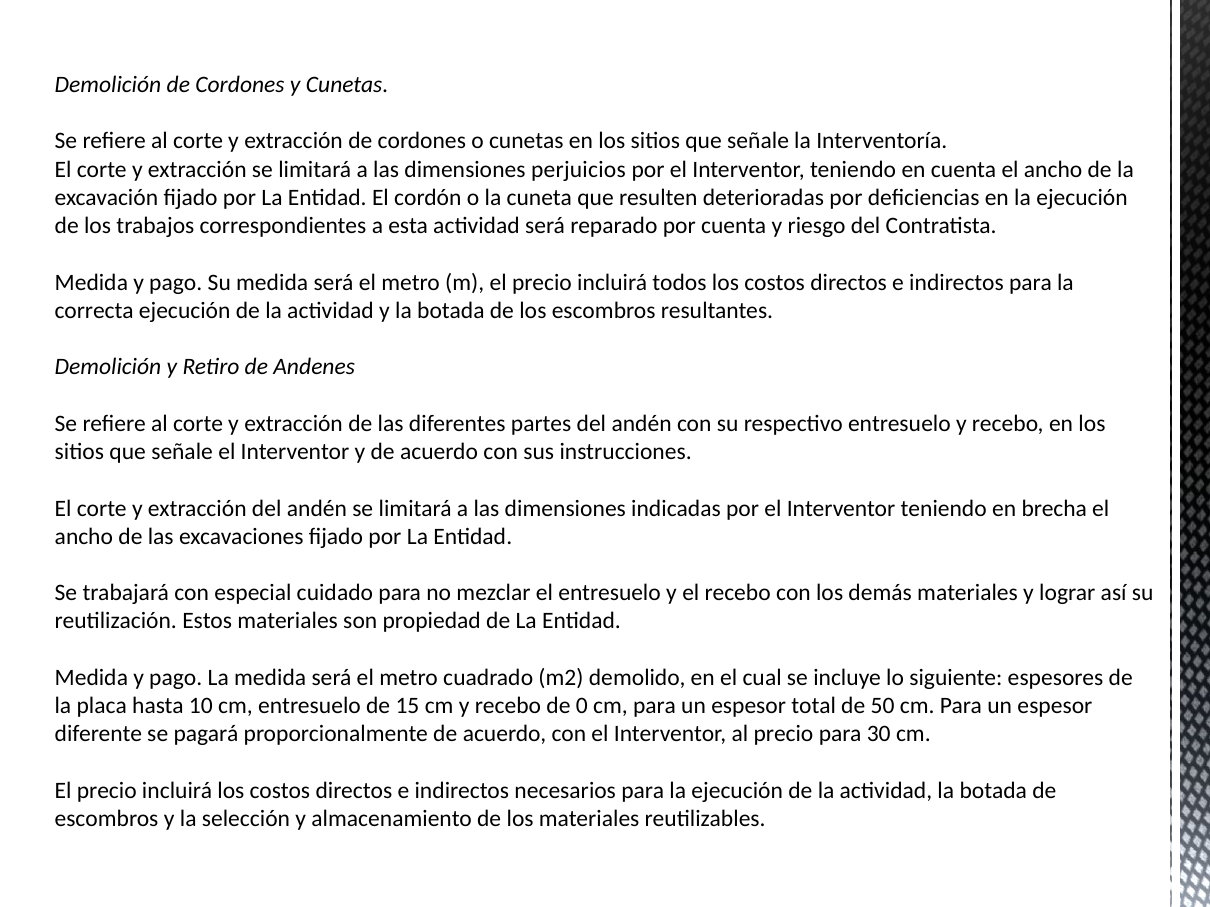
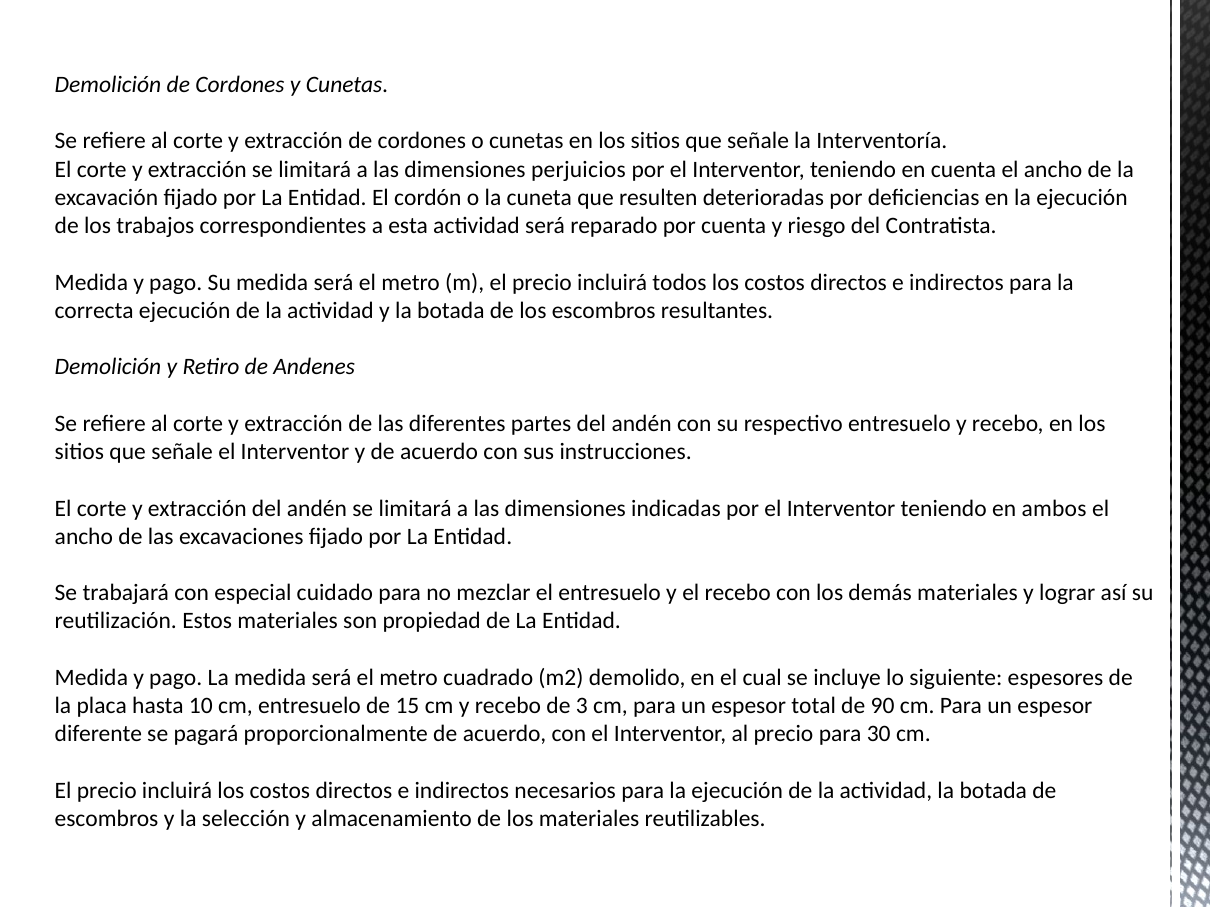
brecha: brecha -> ambos
0: 0 -> 3
50: 50 -> 90
